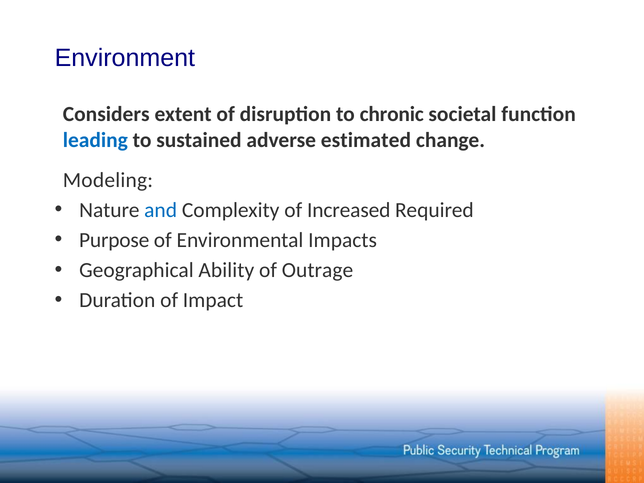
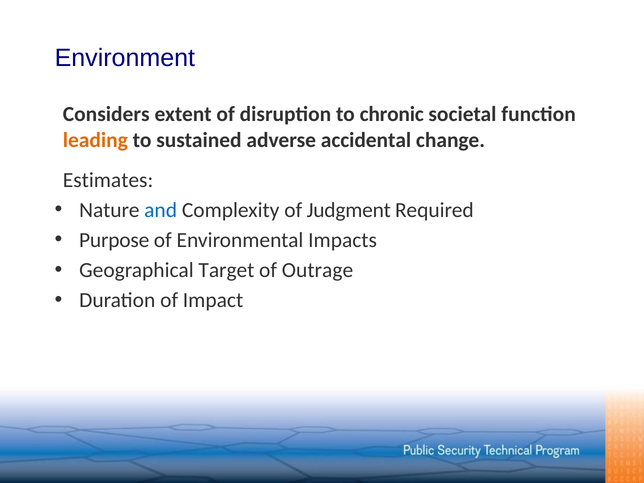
leading colour: blue -> orange
estimated: estimated -> accidental
Modeling: Modeling -> Estimates
Increased: Increased -> Judgment
Ability: Ability -> Target
